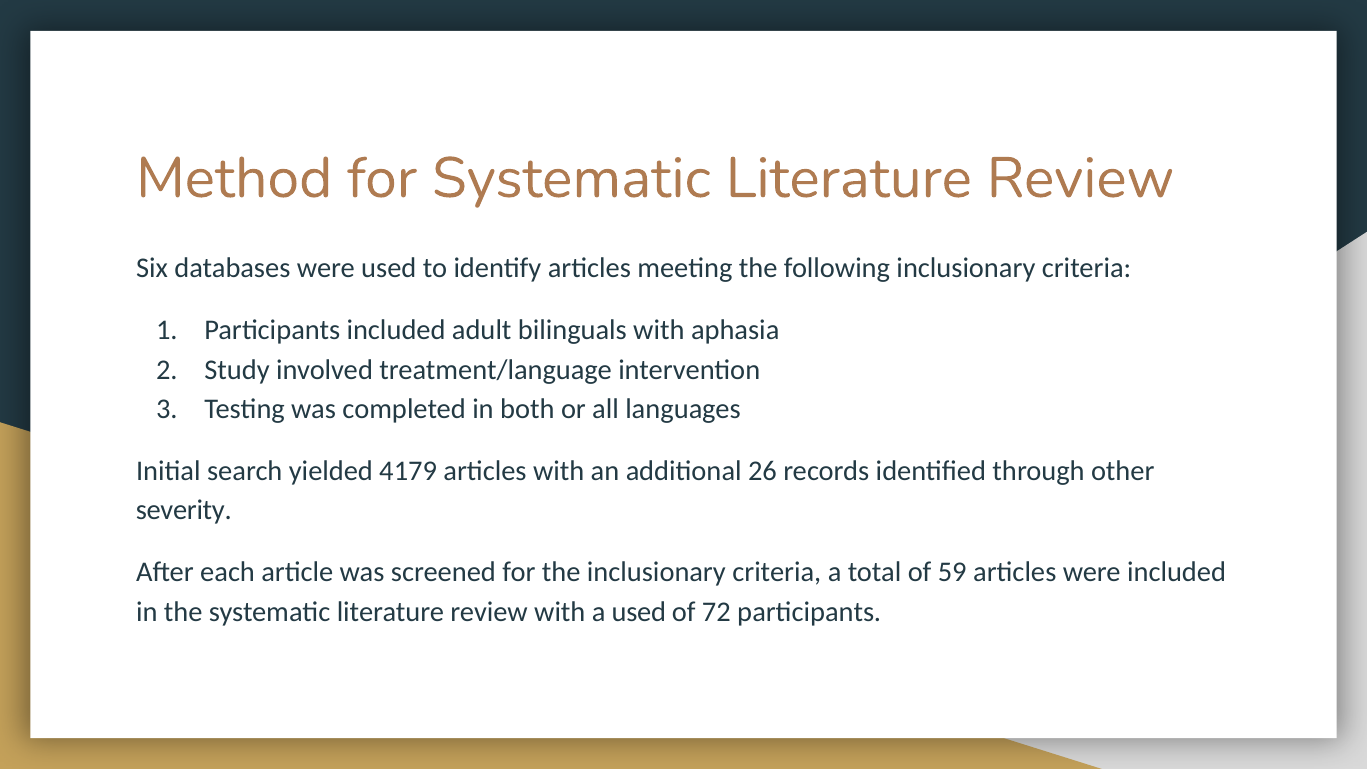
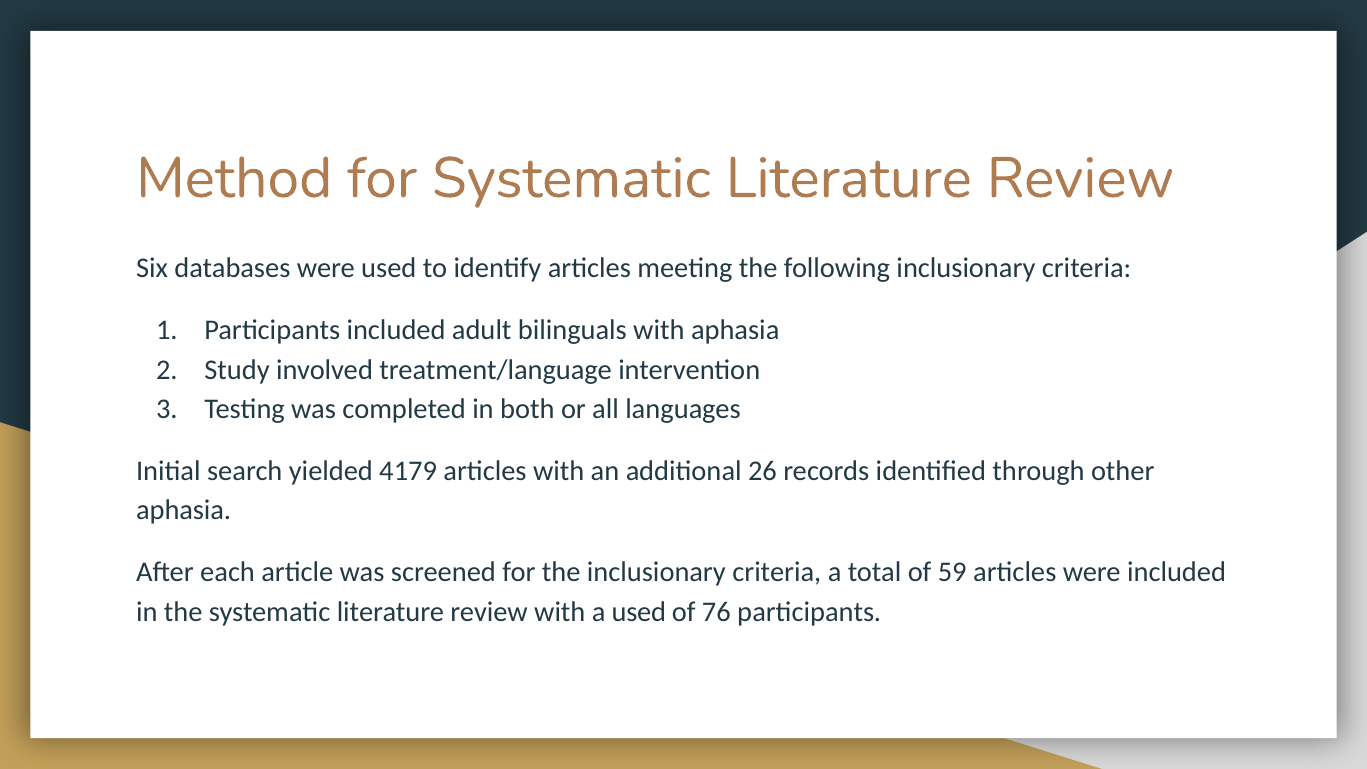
severity at (184, 510): severity -> aphasia
72: 72 -> 76
